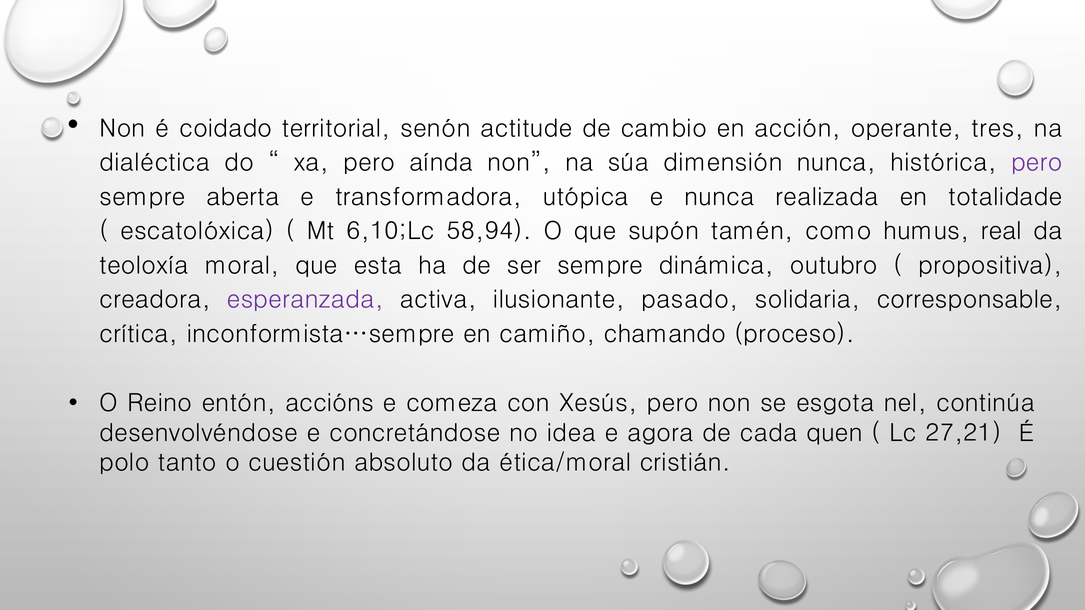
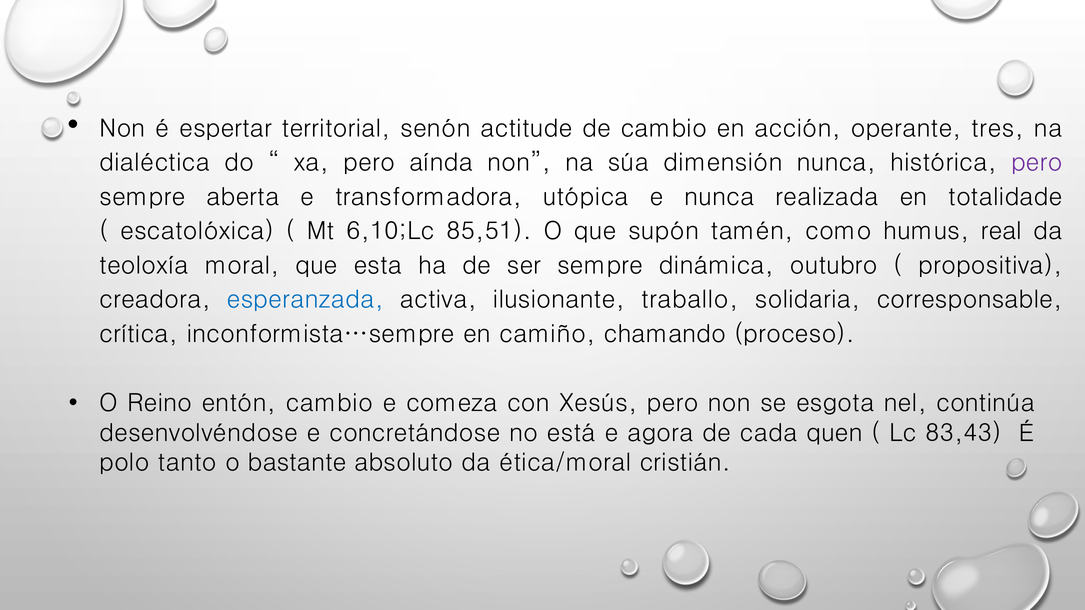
coidado: coidado -> espertar
58,94: 58,94 -> 85,51
esperanzada colour: purple -> blue
pasado: pasado -> traballo
entón accións: accións -> cambio
idea: idea -> está
27,21: 27,21 -> 83,43
cuestión: cuestión -> bastante
